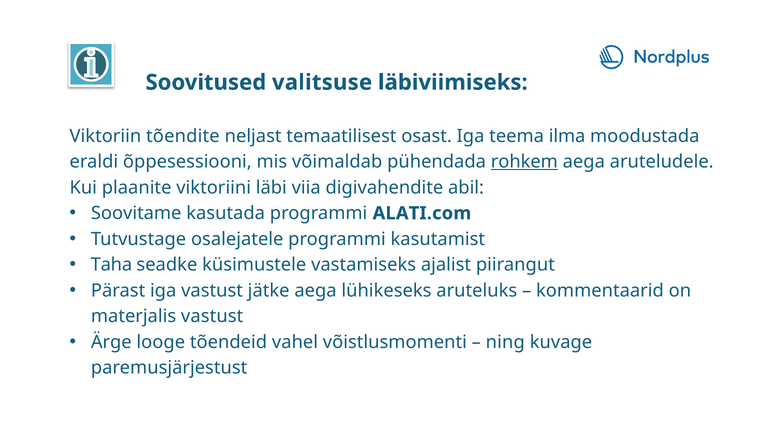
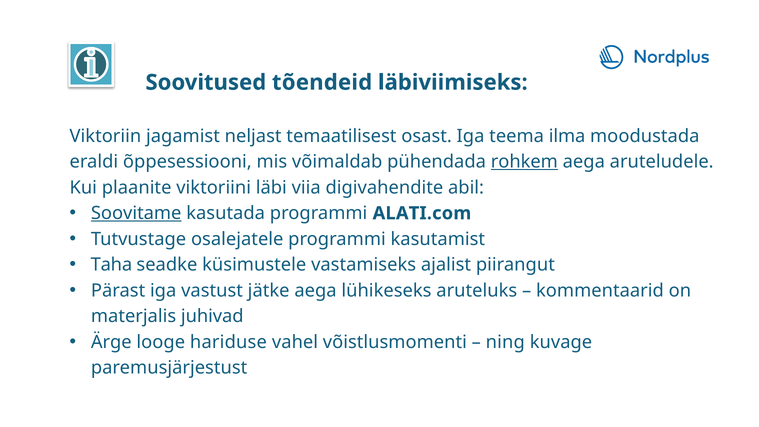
valitsuse: valitsuse -> tõendeid
tõendite: tõendite -> jagamist
Soovitame underline: none -> present
materjalis vastust: vastust -> juhivad
tõendeid: tõendeid -> hariduse
